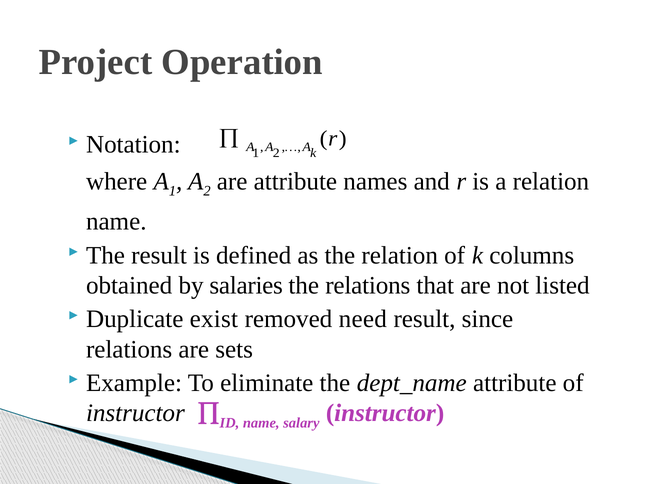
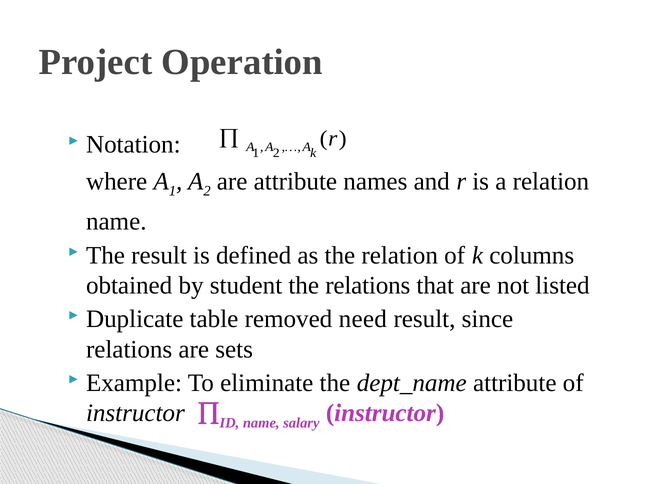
salaries: salaries -> student
exist: exist -> table
